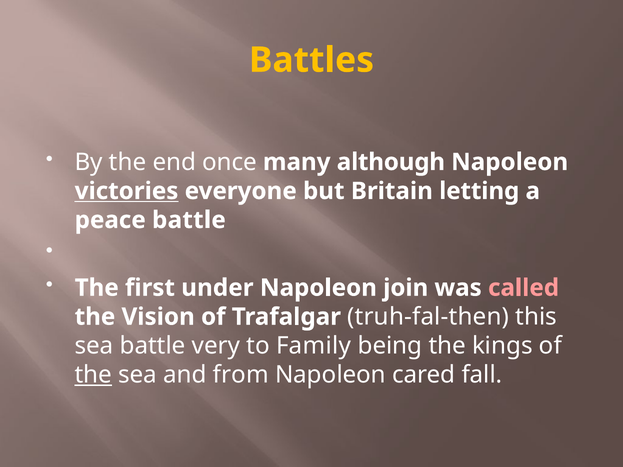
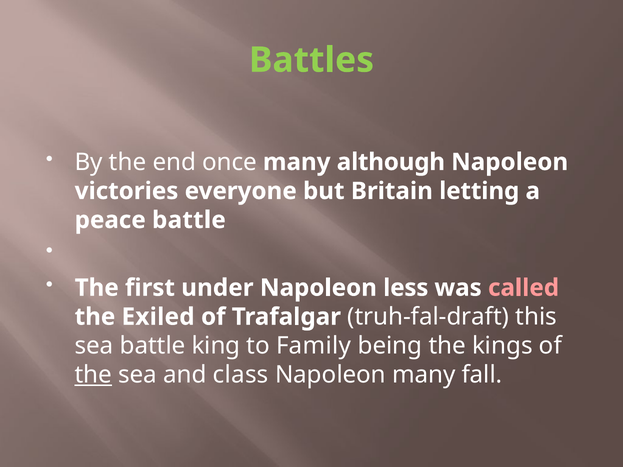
Battles colour: yellow -> light green
victories underline: present -> none
join: join -> less
Vision: Vision -> Exiled
truh-fal-then: truh-fal-then -> truh-fal-draft
very: very -> king
from: from -> class
Napoleon cared: cared -> many
